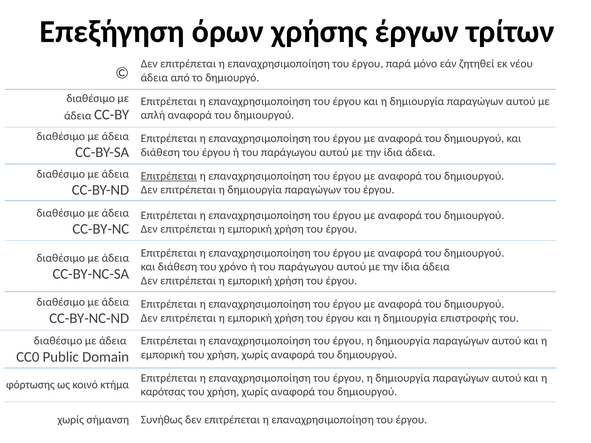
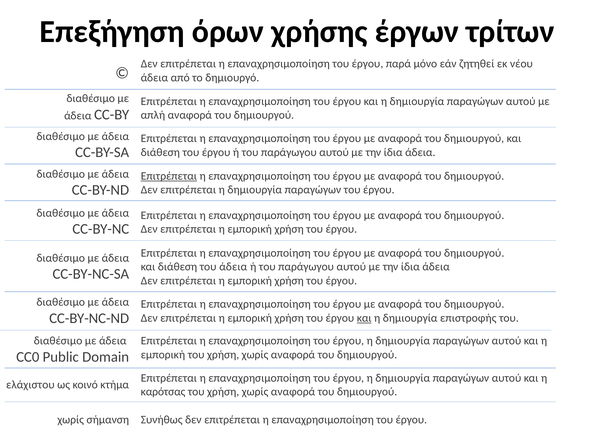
του χρόνο: χρόνο -> άδεια
και at (364, 318) underline: none -> present
φόρτωσης: φόρτωσης -> ελάχιστου
